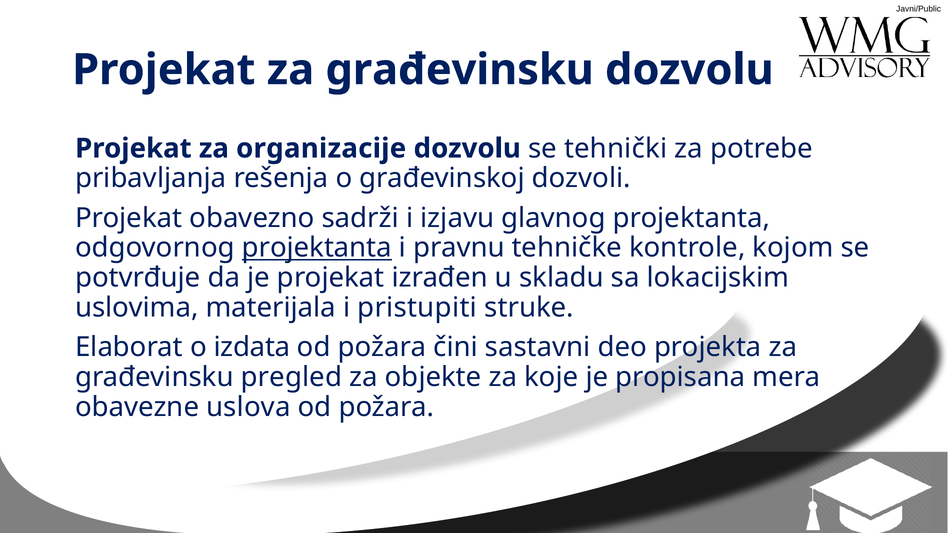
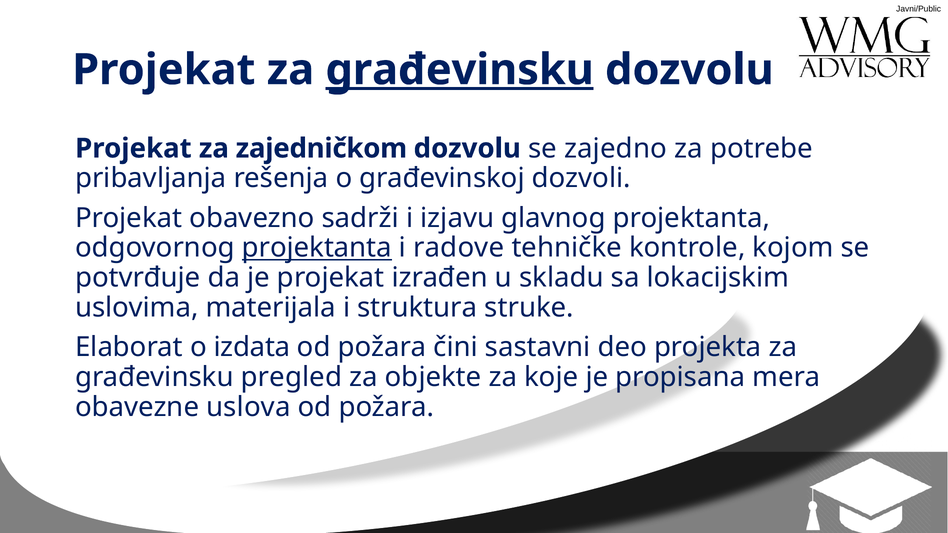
građevinsku at (460, 70) underline: none -> present
organizacije: organizacije -> zajedničkom
tehnički: tehnički -> zajedno
pravnu: pravnu -> radove
pristupiti: pristupiti -> struktura
